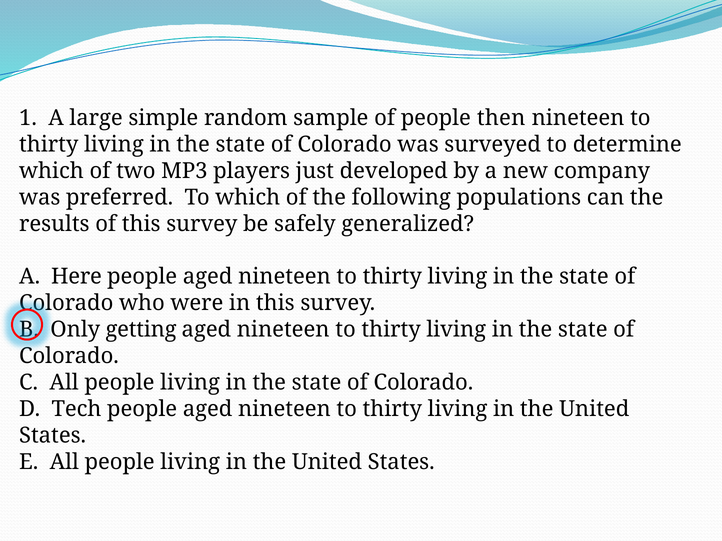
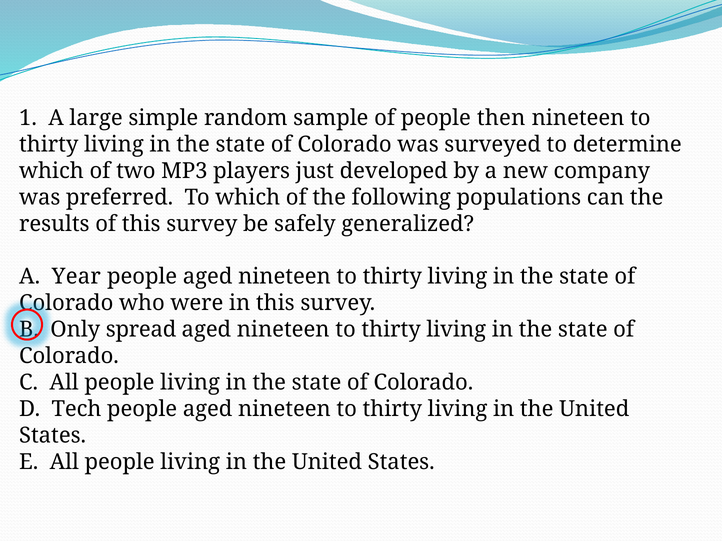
Here: Here -> Year
getting: getting -> spread
